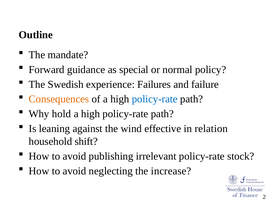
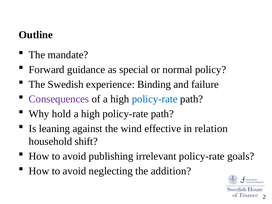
Failures: Failures -> Binding
Consequences colour: orange -> purple
stock: stock -> goals
increase: increase -> addition
